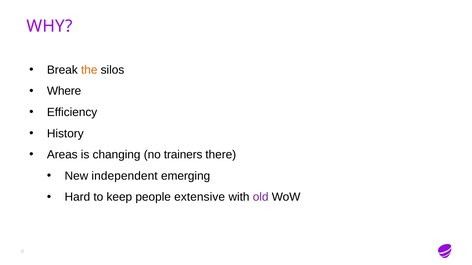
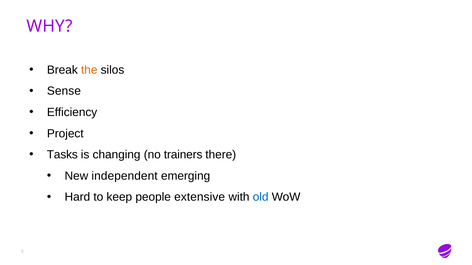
Where: Where -> Sense
History: History -> Project
Areas: Areas -> Tasks
old colour: purple -> blue
